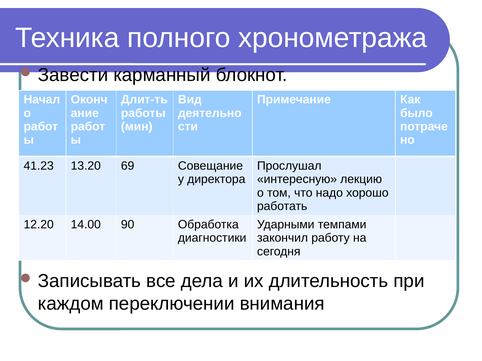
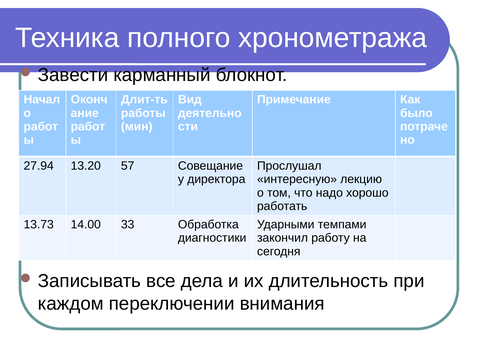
41.23: 41.23 -> 27.94
69: 69 -> 57
12.20: 12.20 -> 13.73
90: 90 -> 33
